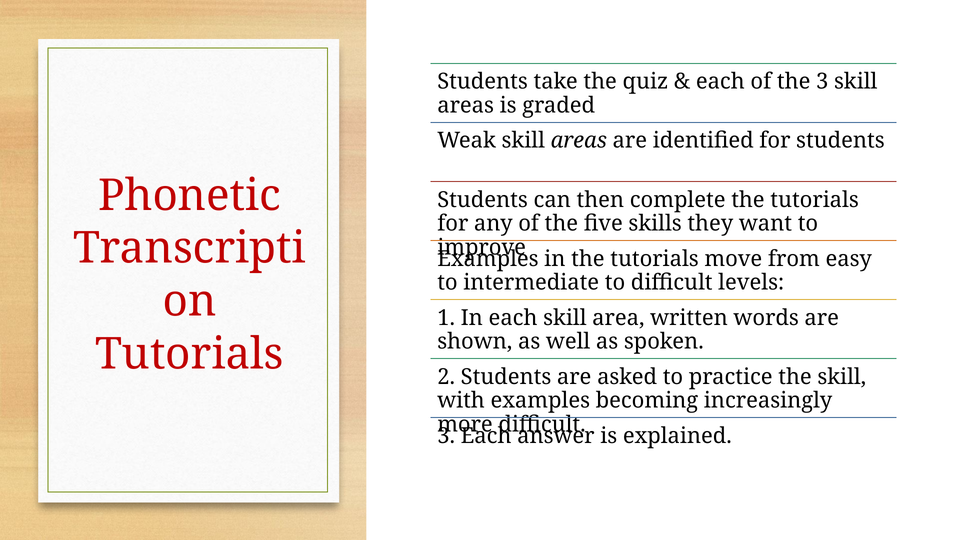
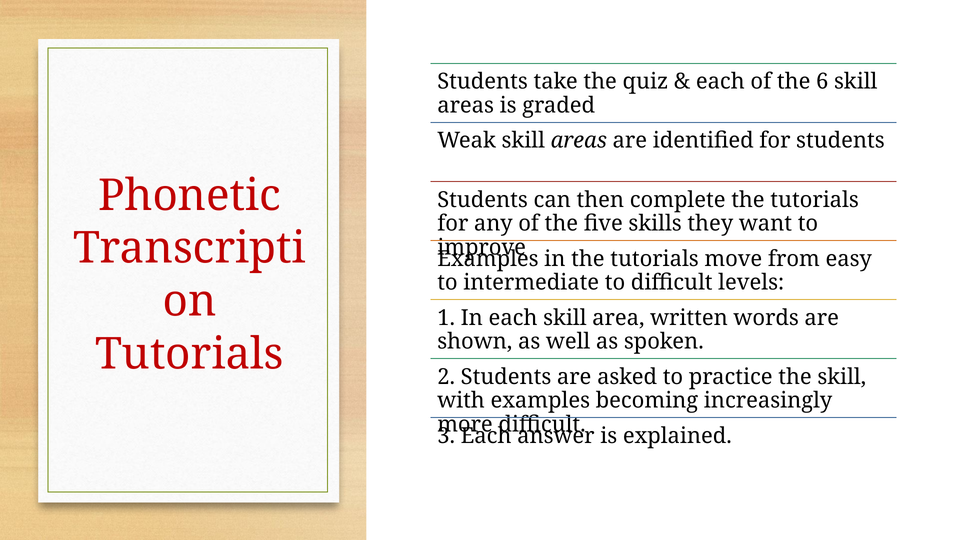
the 3: 3 -> 6
